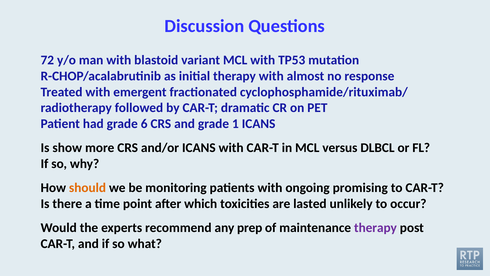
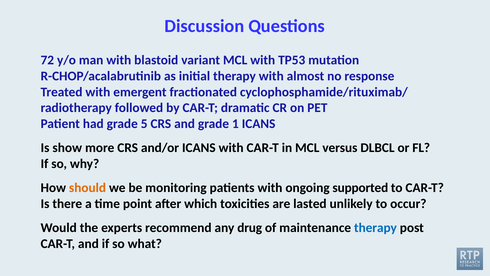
6: 6 -> 5
promising: promising -> supported
prep: prep -> drug
therapy at (375, 227) colour: purple -> blue
